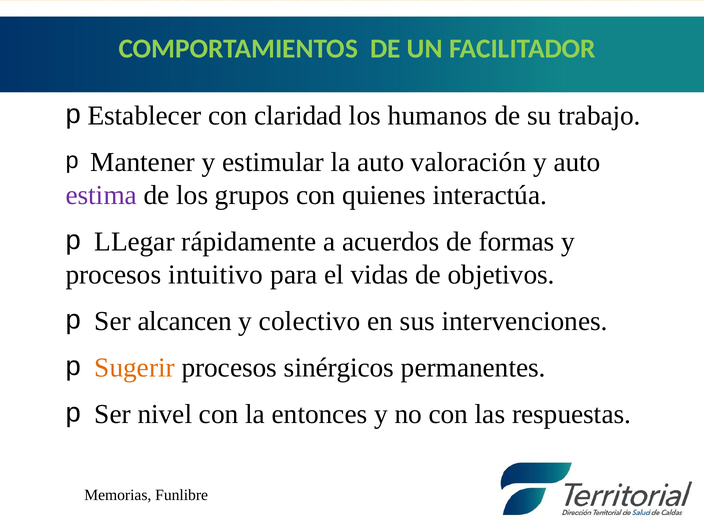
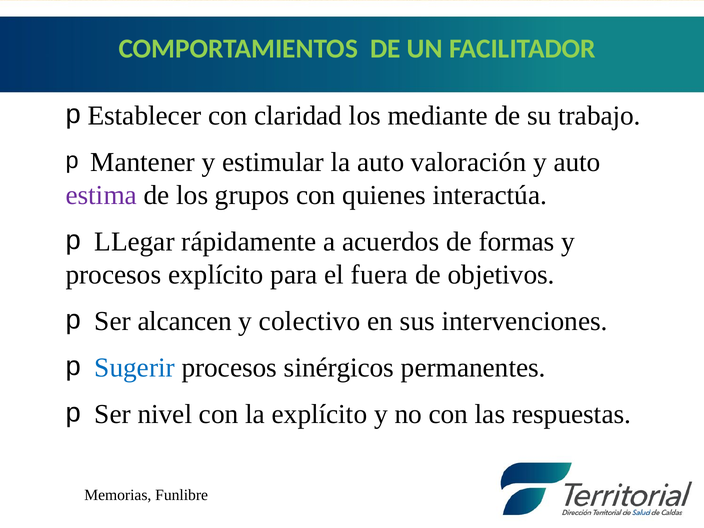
humanos: humanos -> mediante
procesos intuitivo: intuitivo -> explícito
vidas: vidas -> fuera
Sugerir colour: orange -> blue
la entonces: entonces -> explícito
